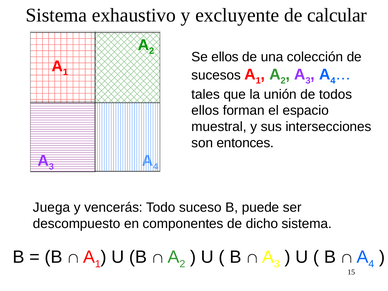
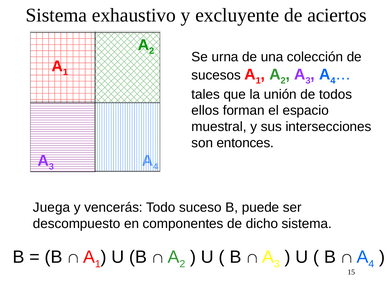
calcular: calcular -> aciertos
Se ellos: ellos -> urna
